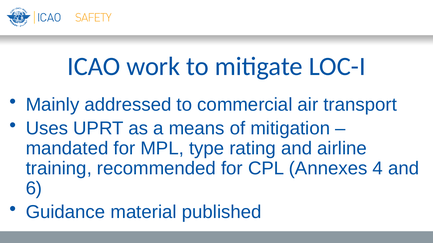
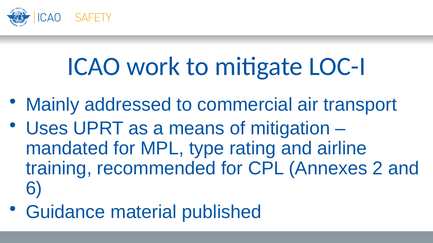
4: 4 -> 2
